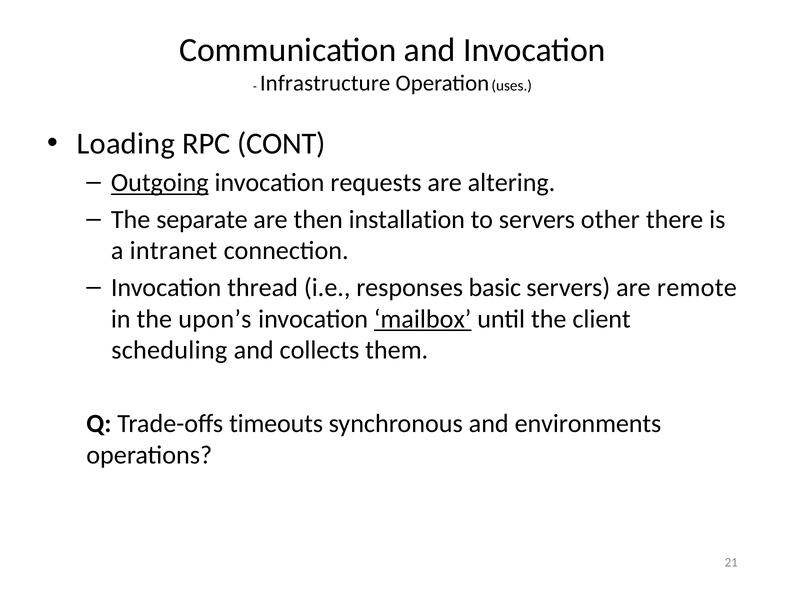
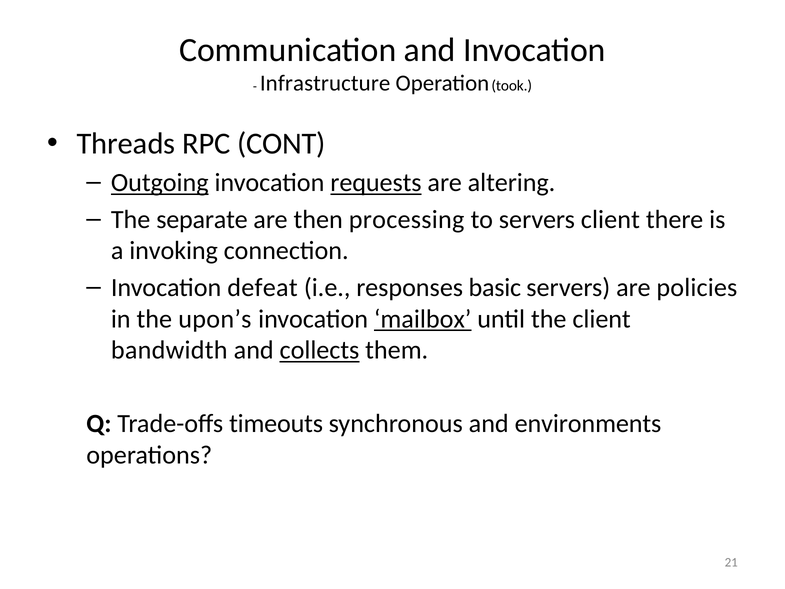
uses: uses -> took
Loading: Loading -> Threads
requests underline: none -> present
installation: installation -> processing
servers other: other -> client
intranet: intranet -> invoking
thread: thread -> defeat
remote: remote -> policies
scheduling: scheduling -> bandwidth
collects underline: none -> present
